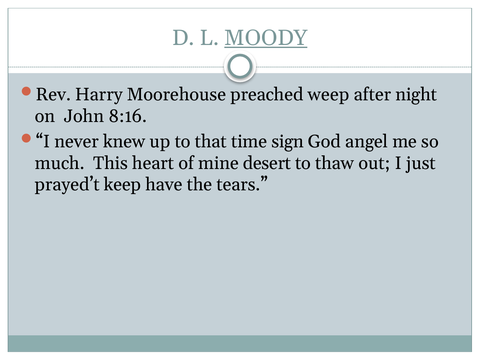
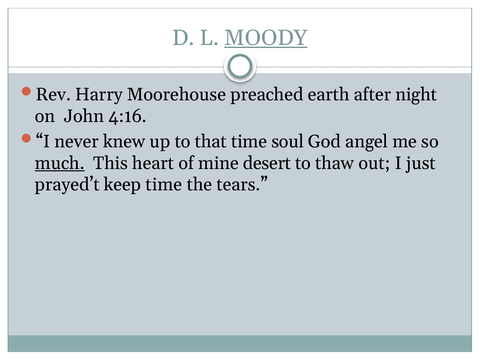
weep: weep -> earth
8:16: 8:16 -> 4:16
sign: sign -> soul
much underline: none -> present
keep have: have -> time
